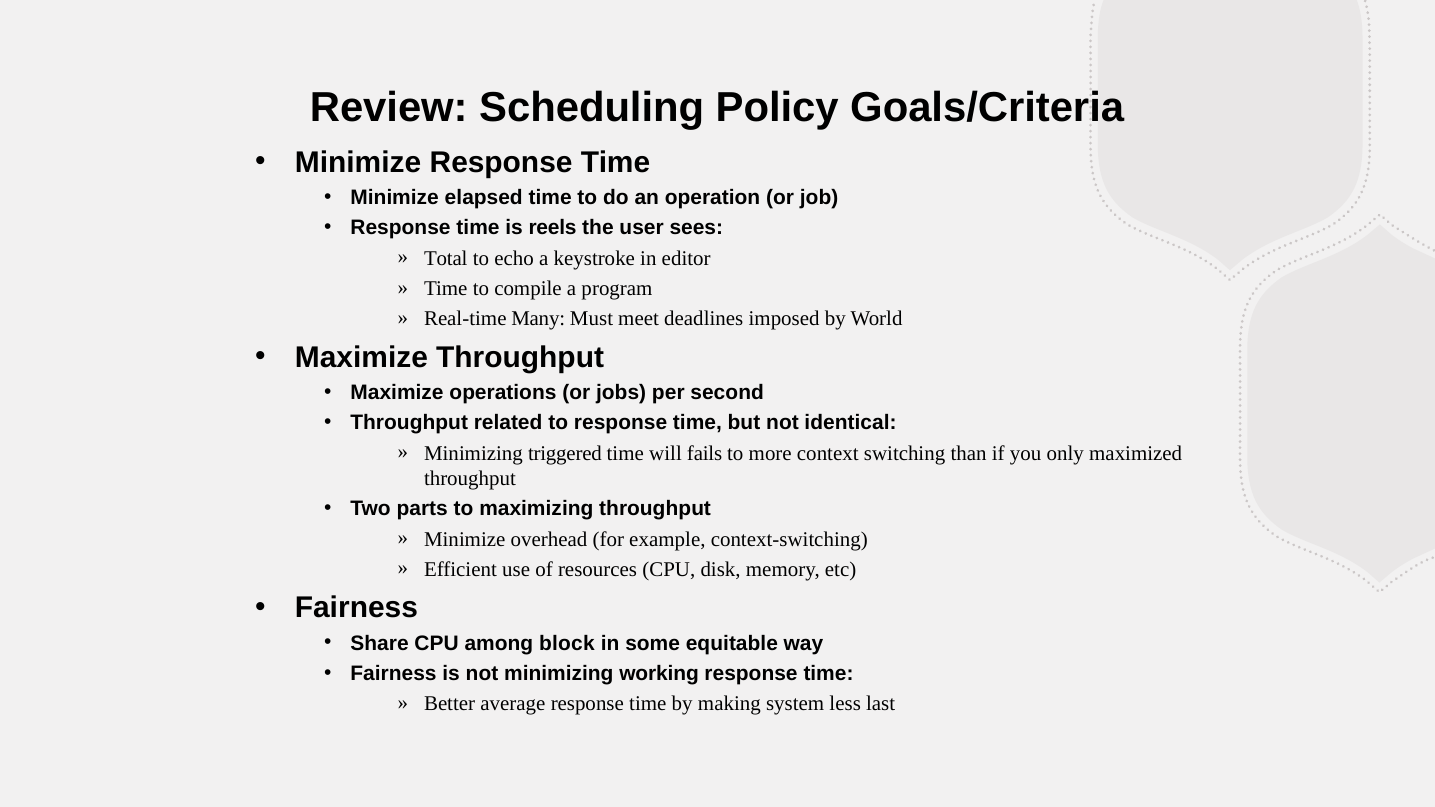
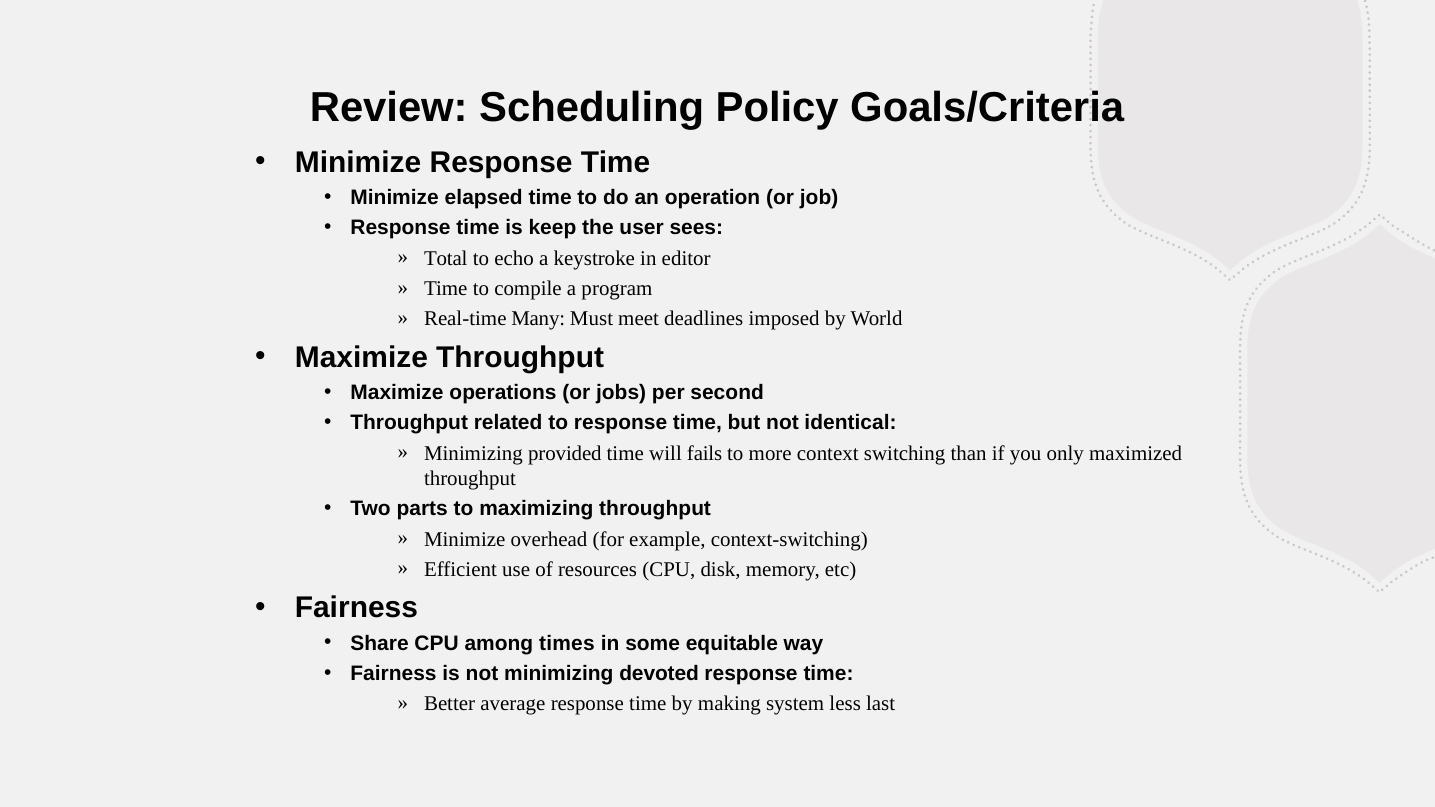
reels: reels -> keep
triggered: triggered -> provided
block: block -> times
working: working -> devoted
